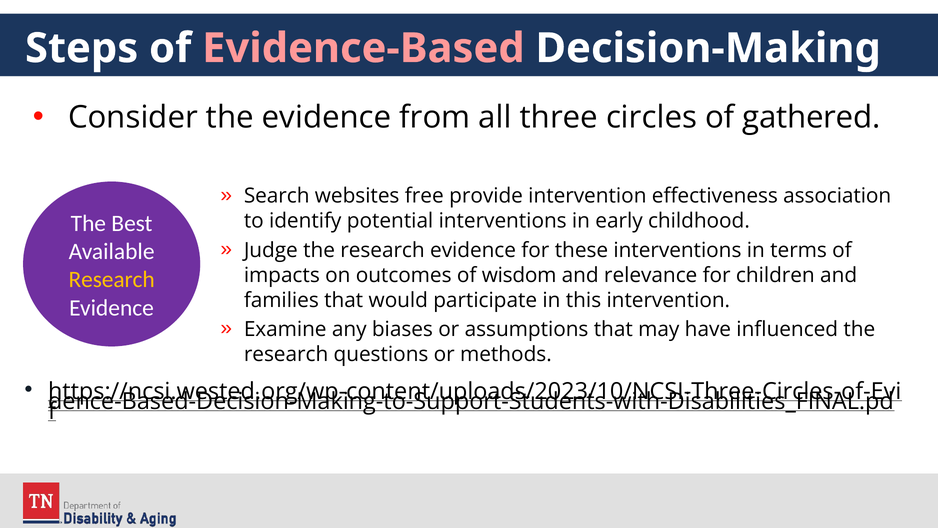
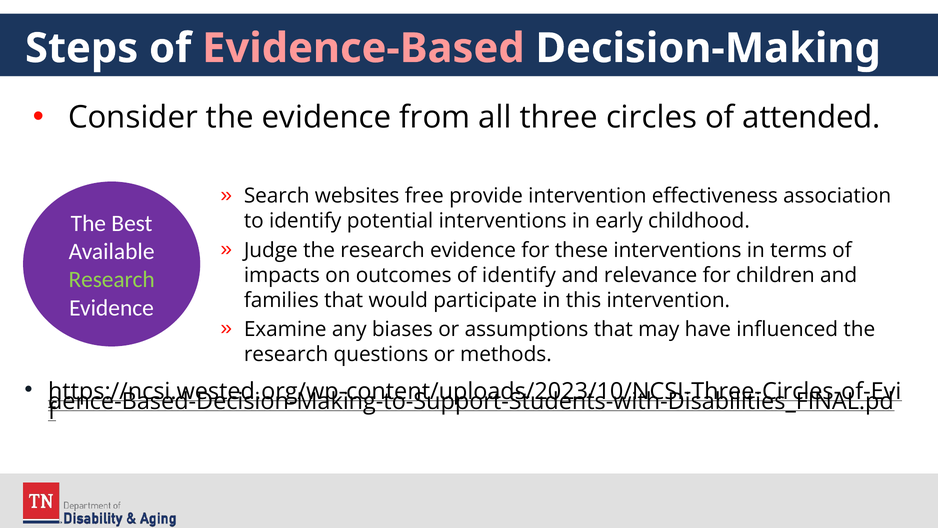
gathered: gathered -> attended
of wisdom: wisdom -> identify
Research at (112, 279) colour: yellow -> light green
